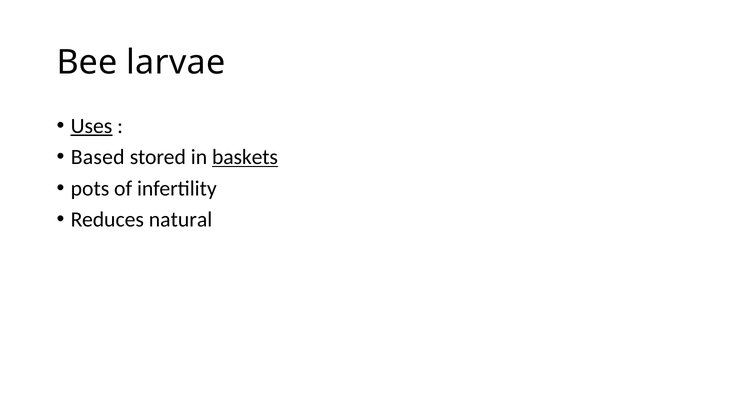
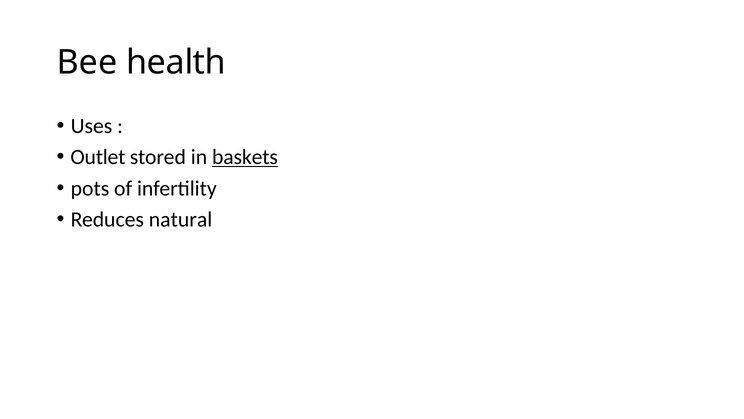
larvae: larvae -> health
Uses underline: present -> none
Based: Based -> Outlet
